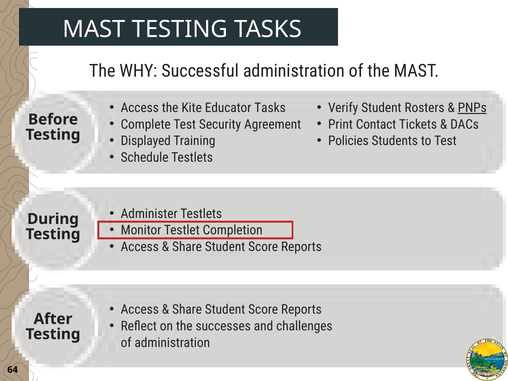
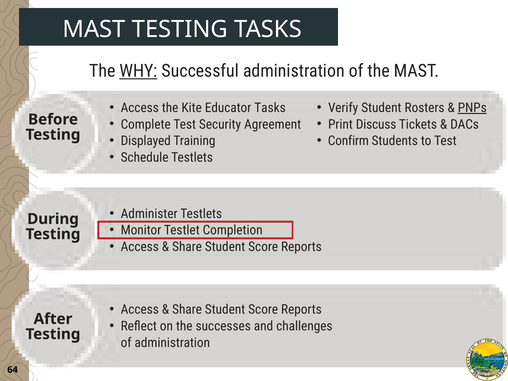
WHY underline: none -> present
Contact: Contact -> Discuss
Policies: Policies -> Confirm
